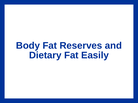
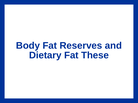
Easily: Easily -> These
